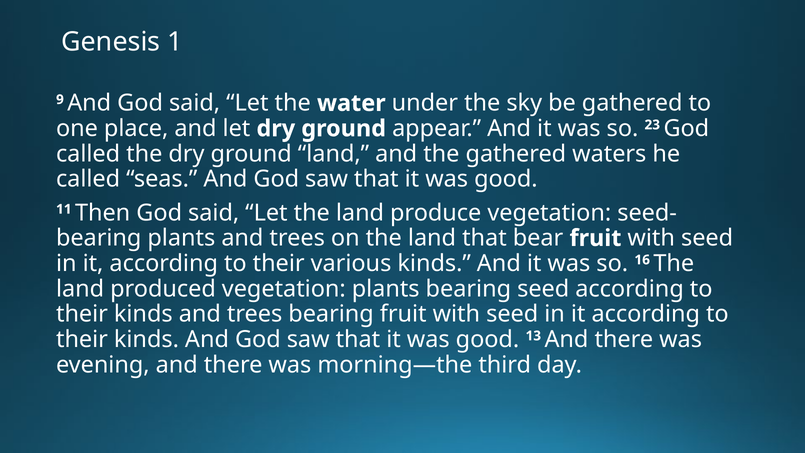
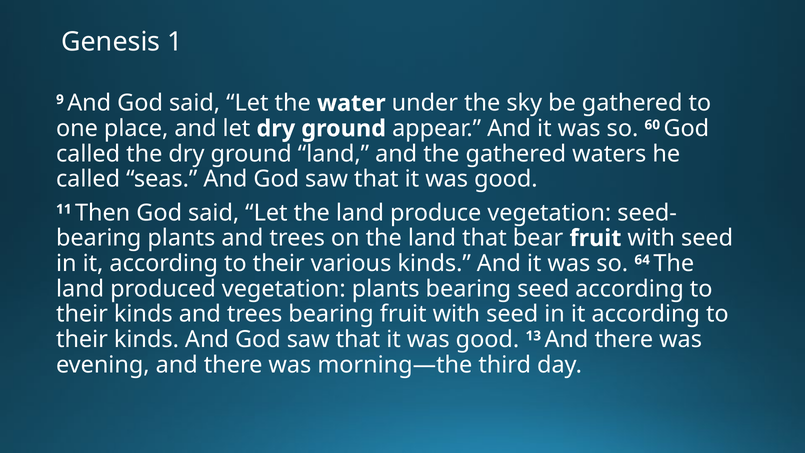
23: 23 -> 60
16: 16 -> 64
